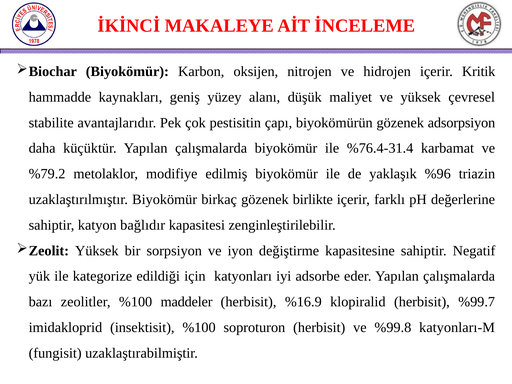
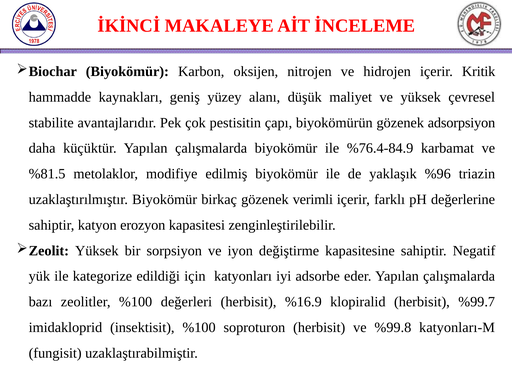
%76.4-31.4: %76.4-31.4 -> %76.4-84.9
%79.2: %79.2 -> %81.5
birlikte: birlikte -> verimli
bağlıdır: bağlıdır -> erozyon
maddeler: maddeler -> değerleri
